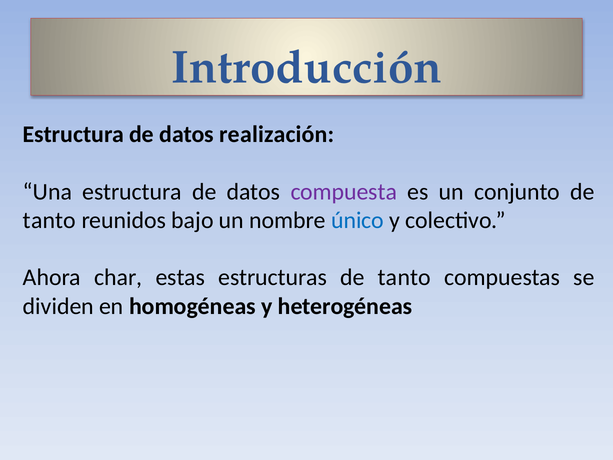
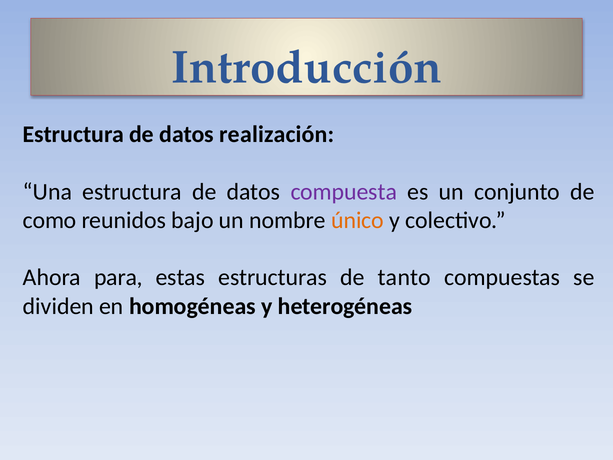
tanto at (49, 220): tanto -> como
único colour: blue -> orange
char: char -> para
